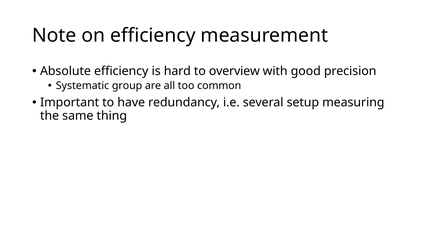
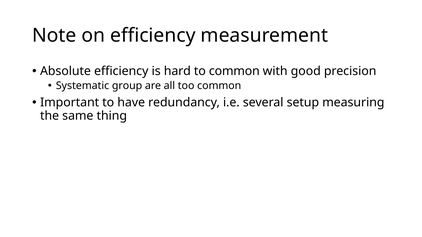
to overview: overview -> common
